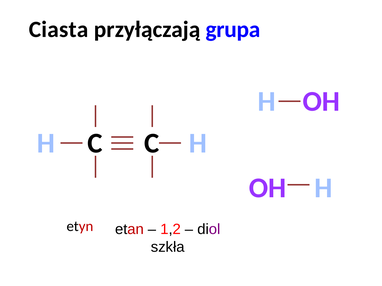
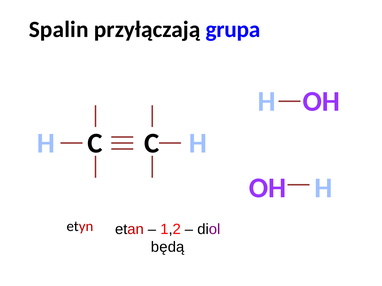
Ciasta: Ciasta -> Spalin
szkła: szkła -> będą
